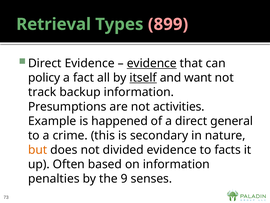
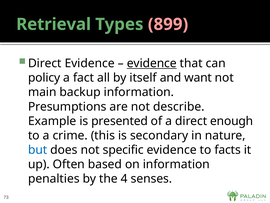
itself underline: present -> none
track: track -> main
activities: activities -> describe
happened: happened -> presented
general: general -> enough
but colour: orange -> blue
divided: divided -> specific
9: 9 -> 4
